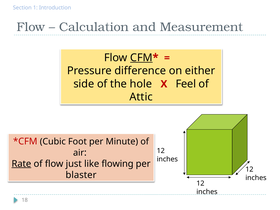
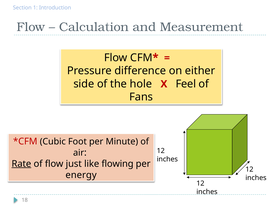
CFM underline: present -> none
Attic: Attic -> Fans
blaster: blaster -> energy
